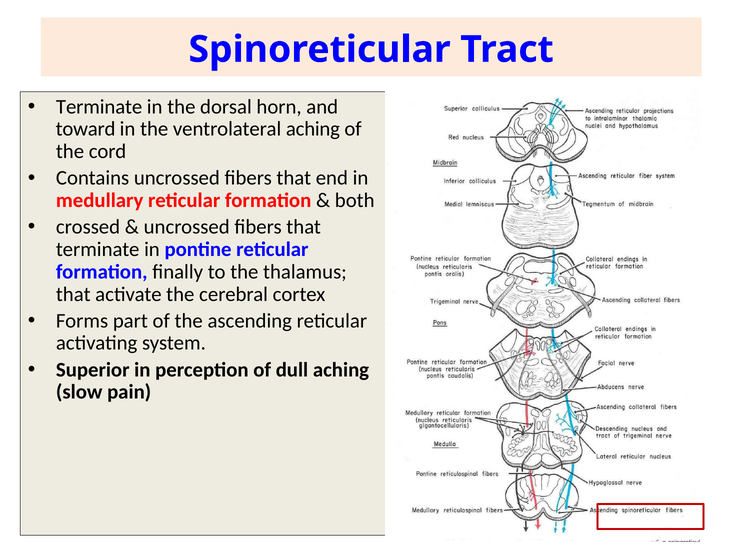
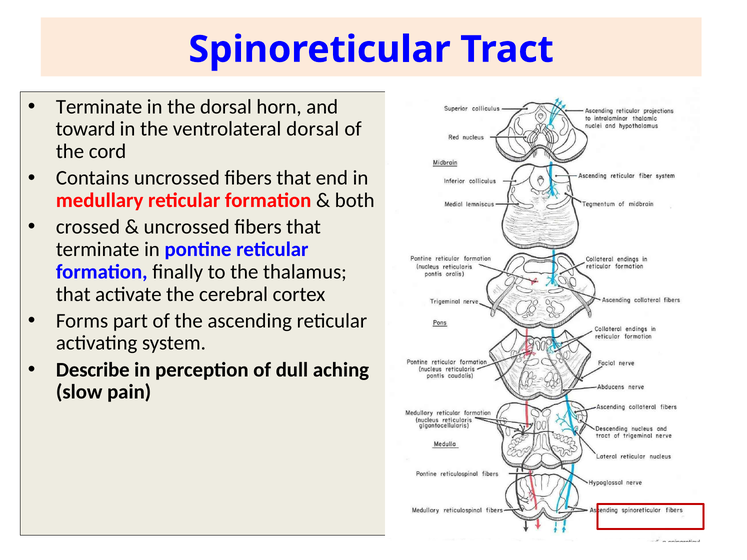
ventrolateral aching: aching -> dorsal
Superior: Superior -> Describe
